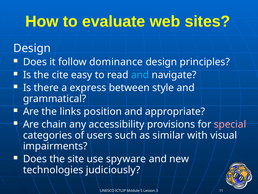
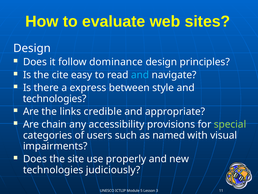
grammatical at (55, 98): grammatical -> technologies
position: position -> credible
special colour: pink -> light green
similar: similar -> named
spyware: spyware -> properly
